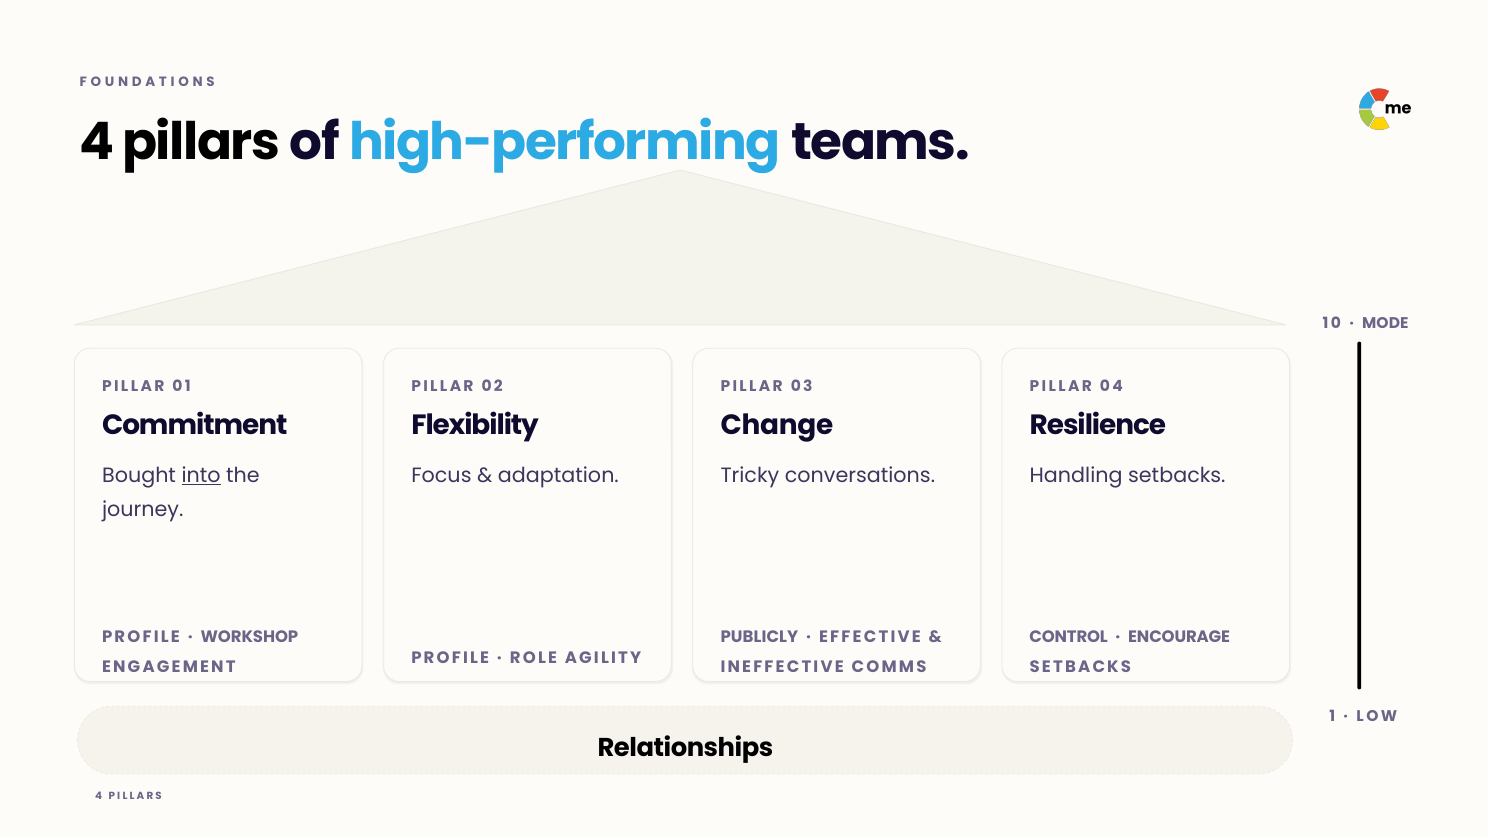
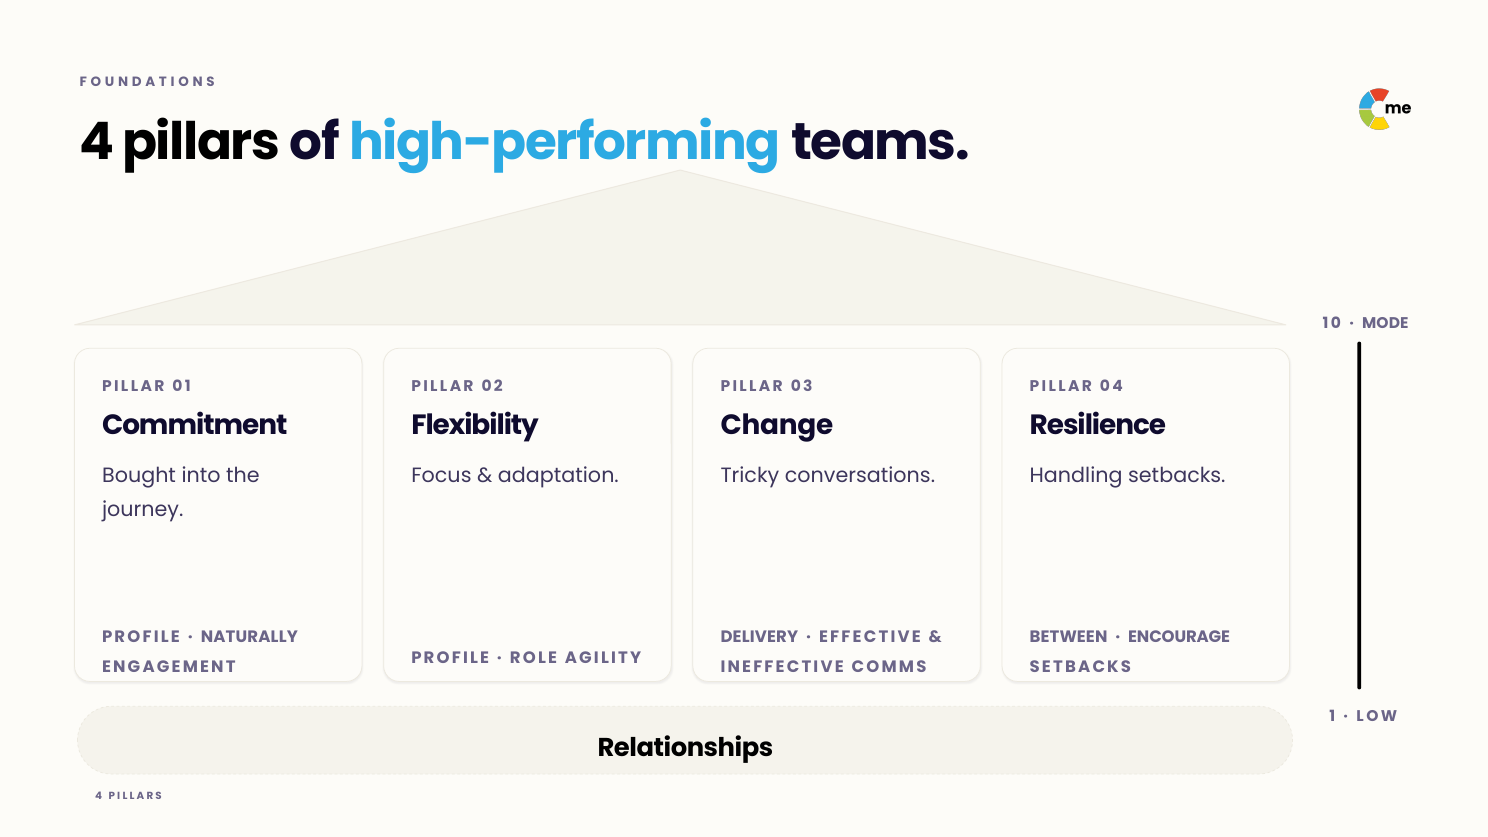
into underline: present -> none
WORKSHOP: WORKSHOP -> NATURALLY
PUBLICLY: PUBLICLY -> DELIVERY
CONTROL: CONTROL -> BETWEEN
